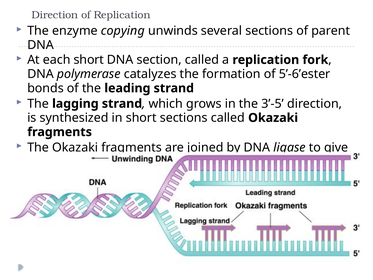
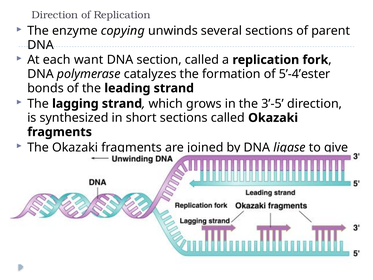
each short: short -> want
5’-6’ester: 5’-6’ester -> 5’-4’ester
